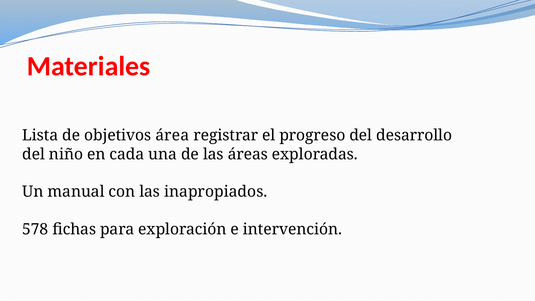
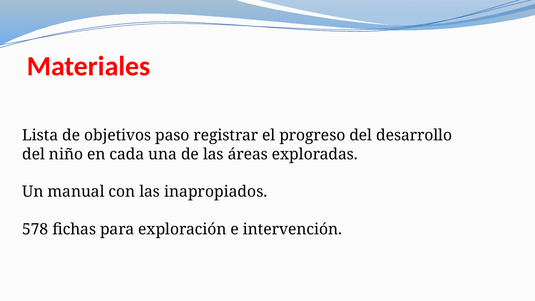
área: área -> paso
